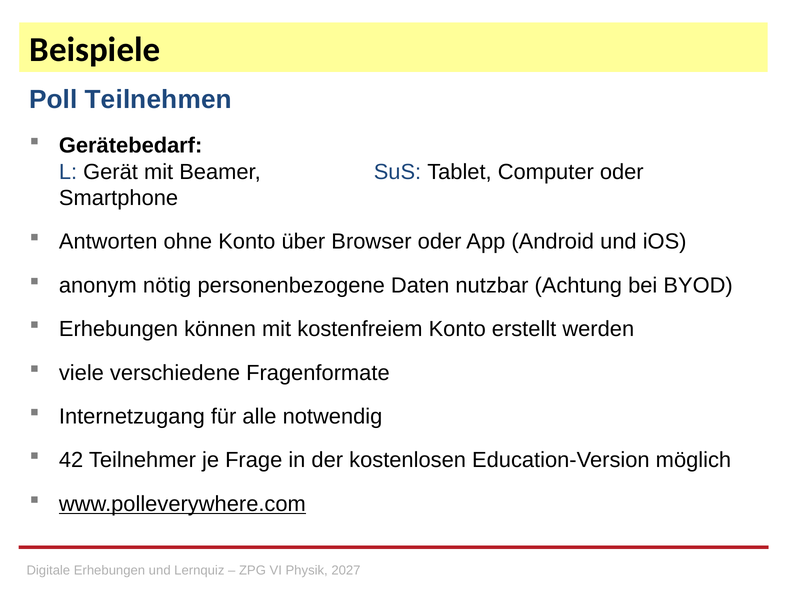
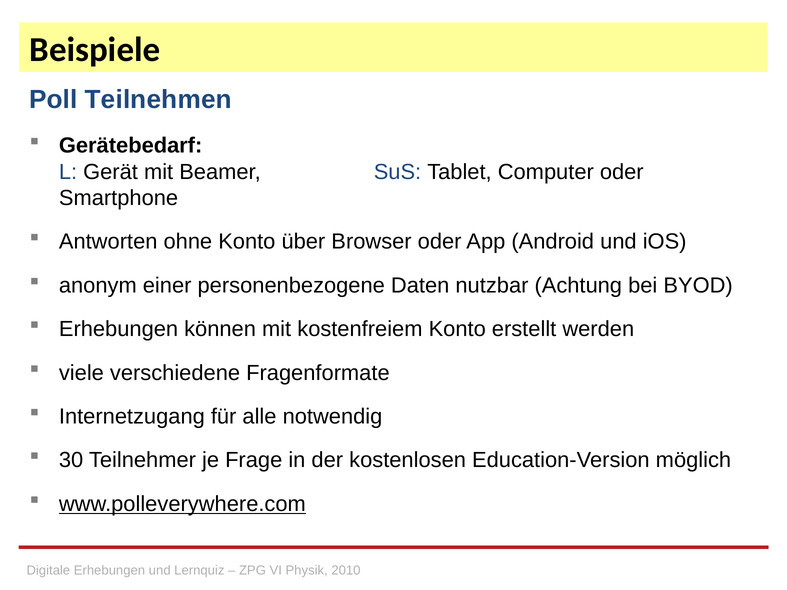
nötig: nötig -> einer
42: 42 -> 30
2027: 2027 -> 2010
